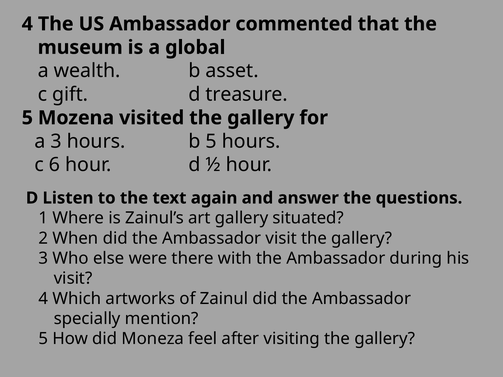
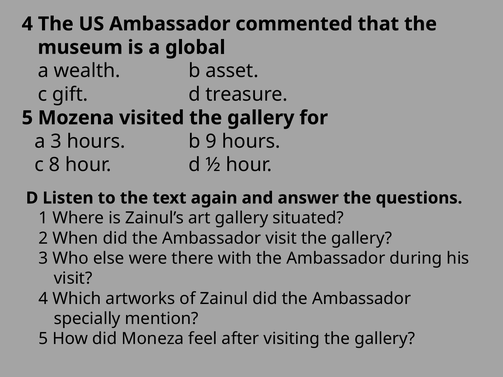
b 5: 5 -> 9
6: 6 -> 8
